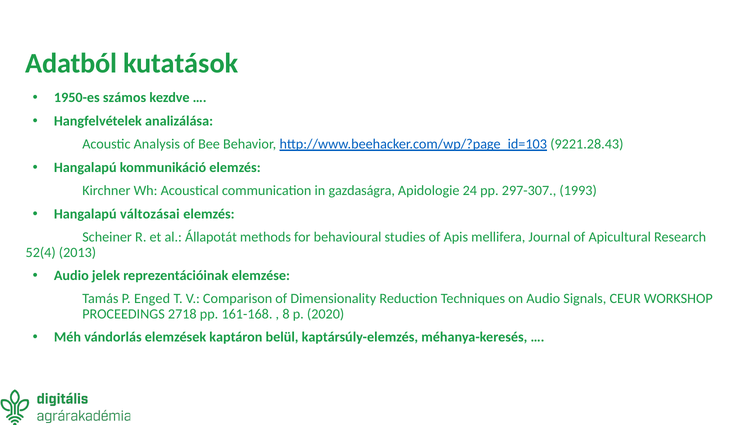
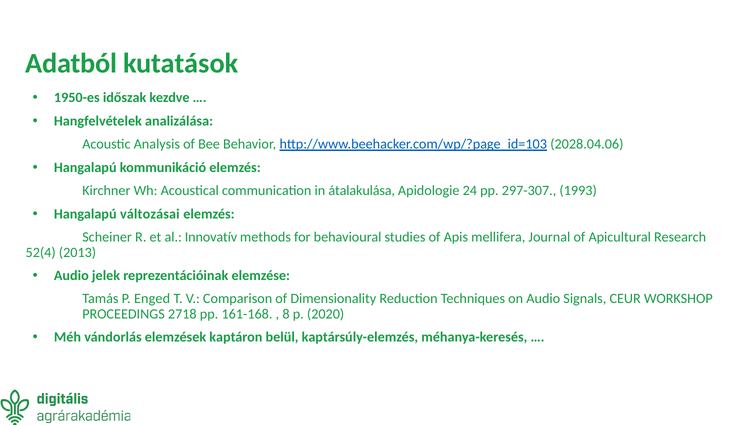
számos: számos -> időszak
9221.28.43: 9221.28.43 -> 2028.04.06
gazdaságra: gazdaságra -> átalakulása
Állapotát: Állapotát -> Innovatív
